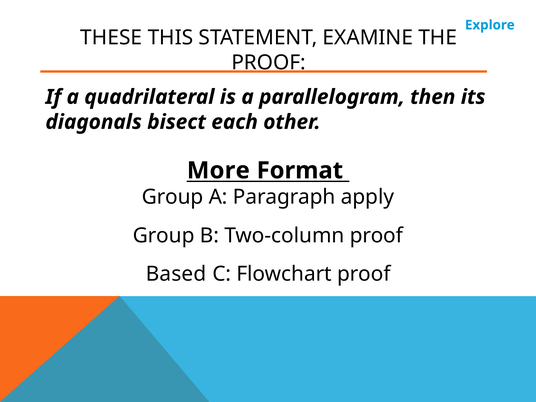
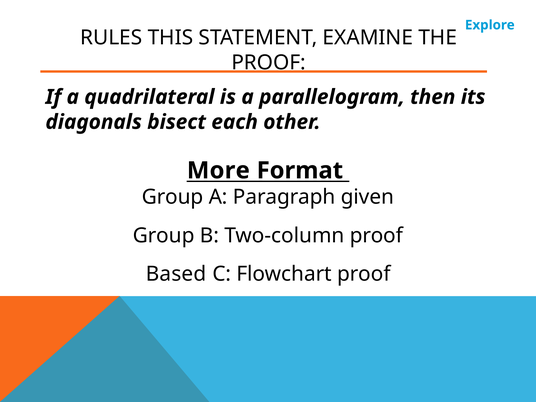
THESE: THESE -> RULES
apply: apply -> given
